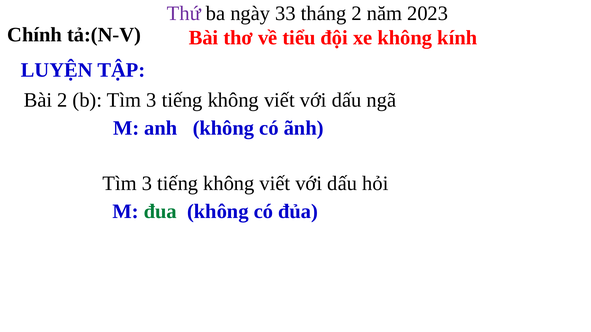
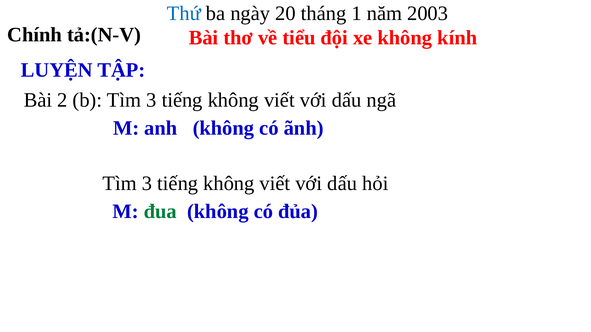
Thứ colour: purple -> blue
33: 33 -> 20
tháng 2: 2 -> 1
2023: 2023 -> 2003
